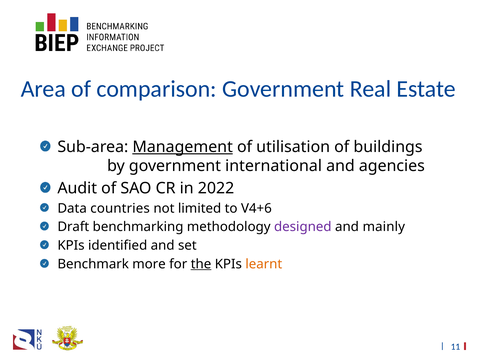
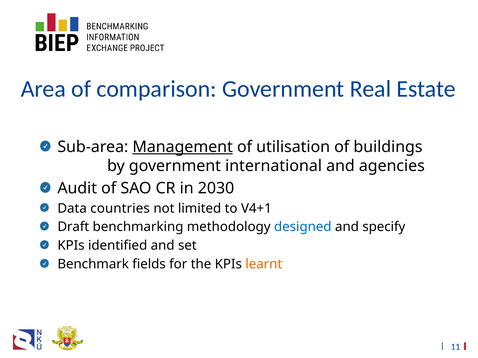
2022: 2022 -> 2030
V4+6: V4+6 -> V4+1
designed colour: purple -> blue
mainly: mainly -> specify
more: more -> fields
the underline: present -> none
